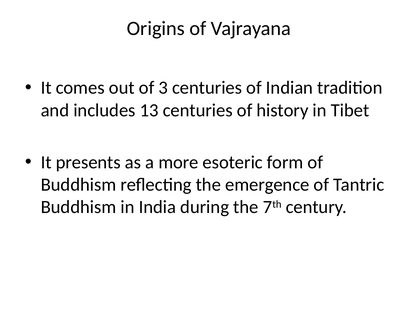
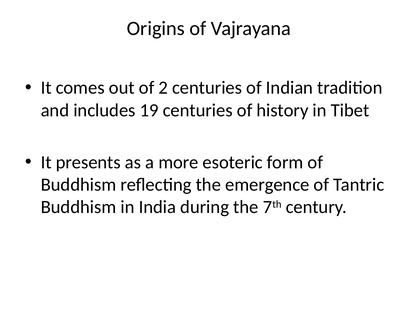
3: 3 -> 2
13: 13 -> 19
